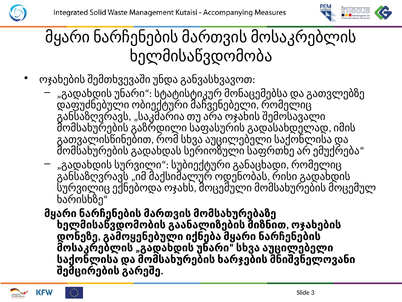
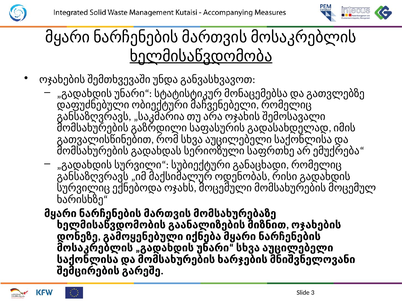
ხელმისაწვდომობა underline: none -> present
